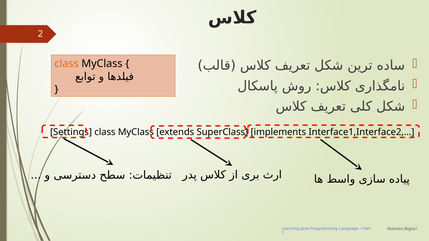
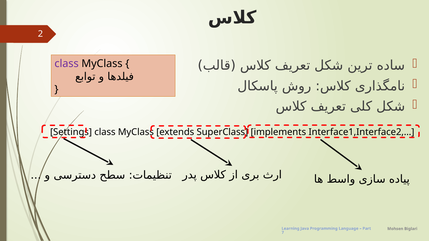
class at (67, 64) colour: orange -> purple
